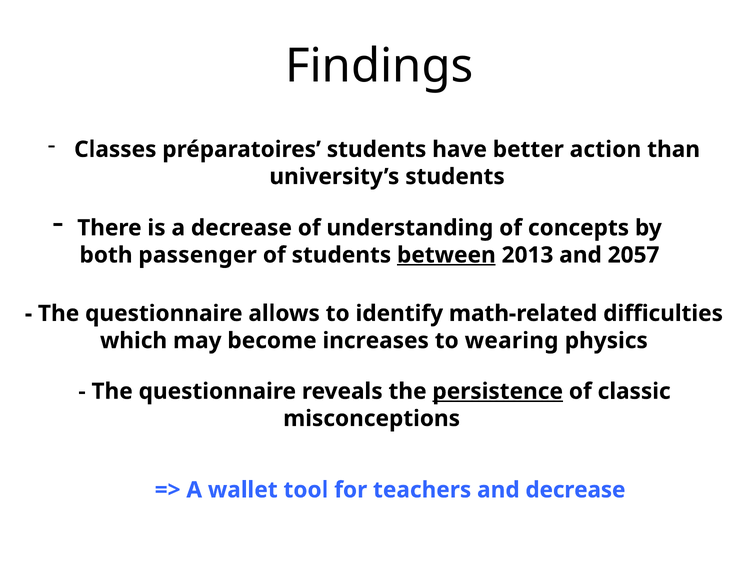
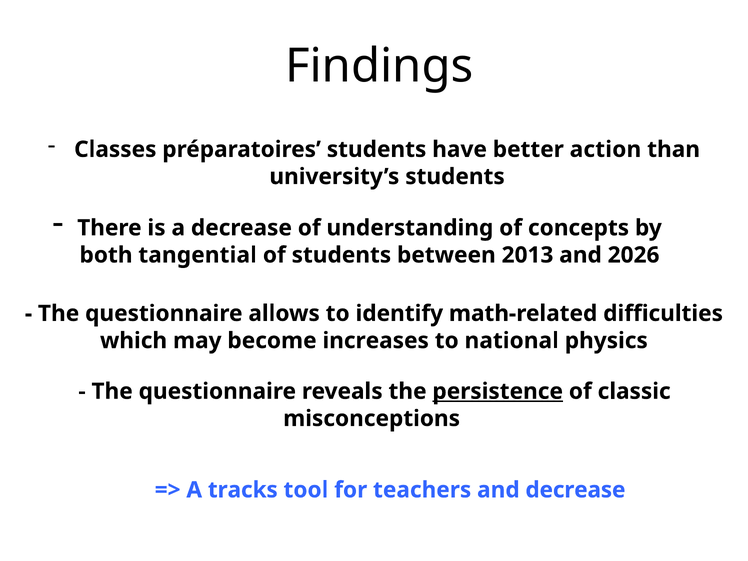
passenger: passenger -> tangential
between underline: present -> none
2057: 2057 -> 2026
wearing: wearing -> national
wallet: wallet -> tracks
